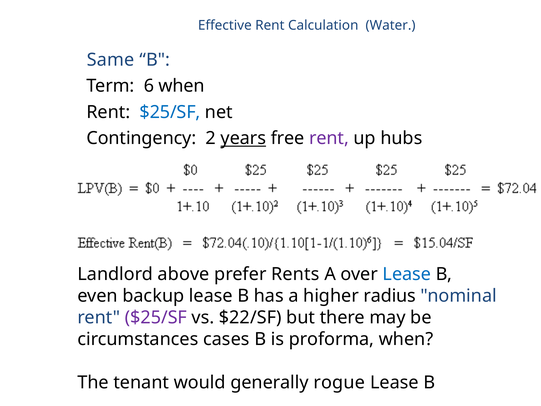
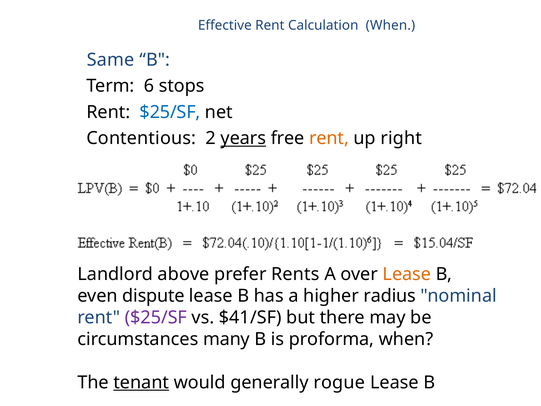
Calculation Water: Water -> When
6 when: when -> stops
Contingency: Contingency -> Contentious
rent at (329, 138) colour: purple -> orange
hubs: hubs -> right
Lease at (407, 274) colour: blue -> orange
backup: backup -> dispute
$22/SF: $22/SF -> $41/SF
cases: cases -> many
tenant underline: none -> present
